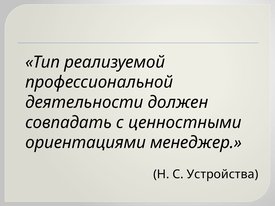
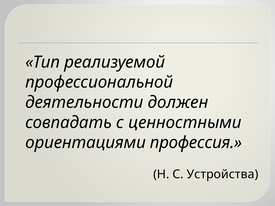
менеджер: менеджер -> профессия
